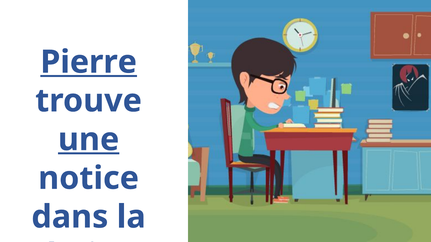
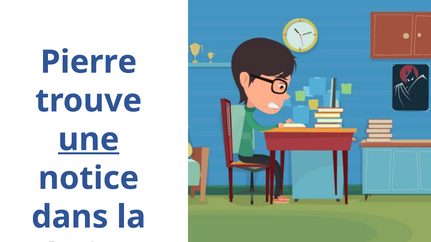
Pierre underline: present -> none
